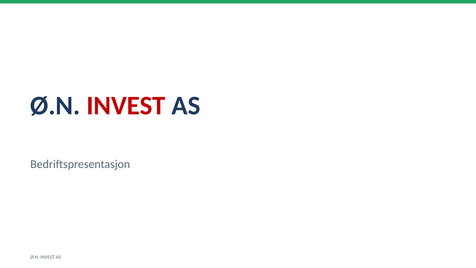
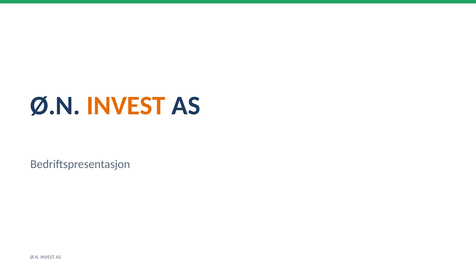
INVEST at (126, 106) colour: red -> orange
